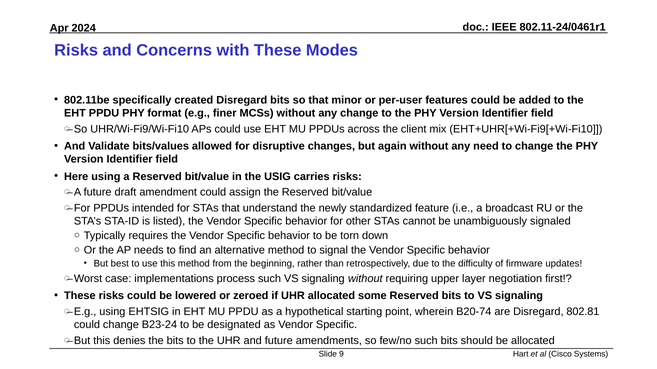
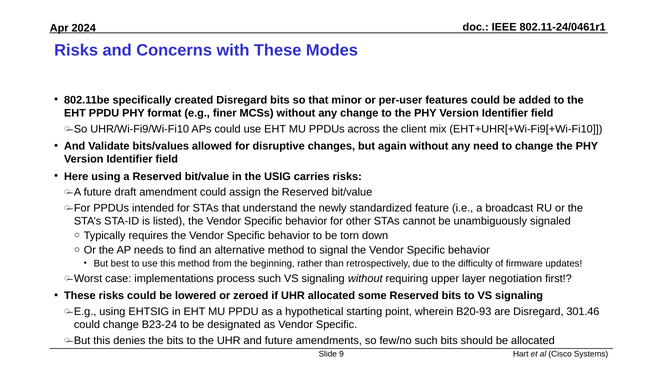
B20-74: B20-74 -> B20-93
802.81: 802.81 -> 301.46
